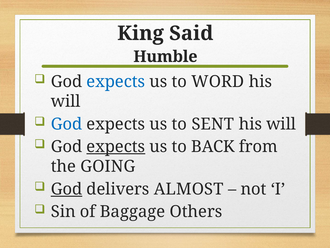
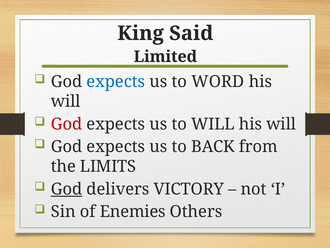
Humble: Humble -> Limited
God at (67, 124) colour: blue -> red
to SENT: SENT -> WILL
expects at (116, 146) underline: present -> none
GOING: GOING -> LIMITS
ALMOST: ALMOST -> VICTORY
Baggage: Baggage -> Enemies
